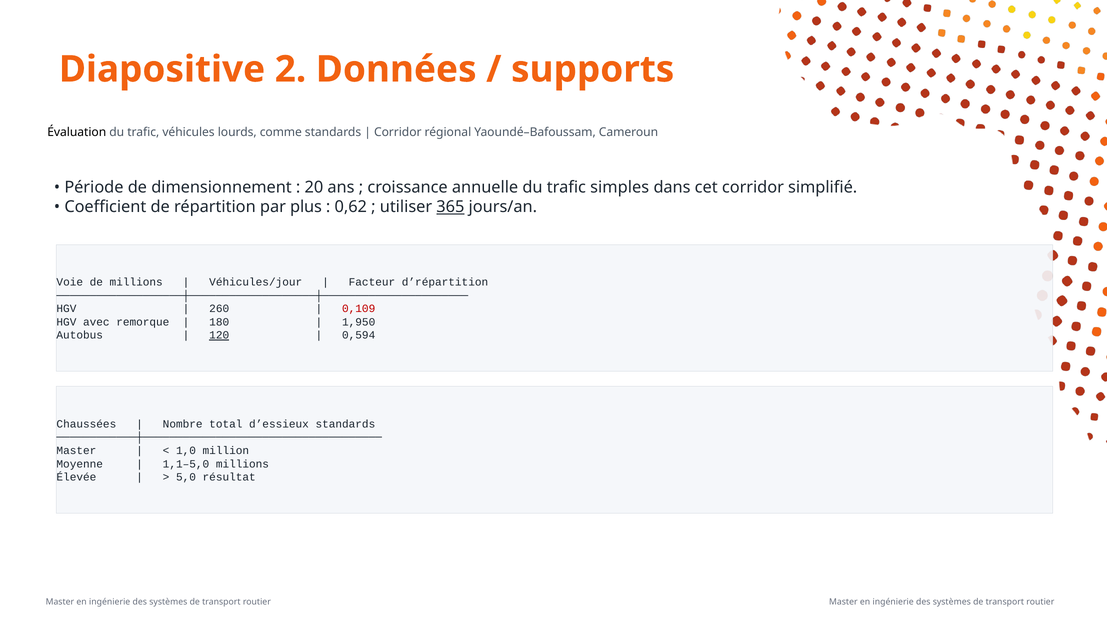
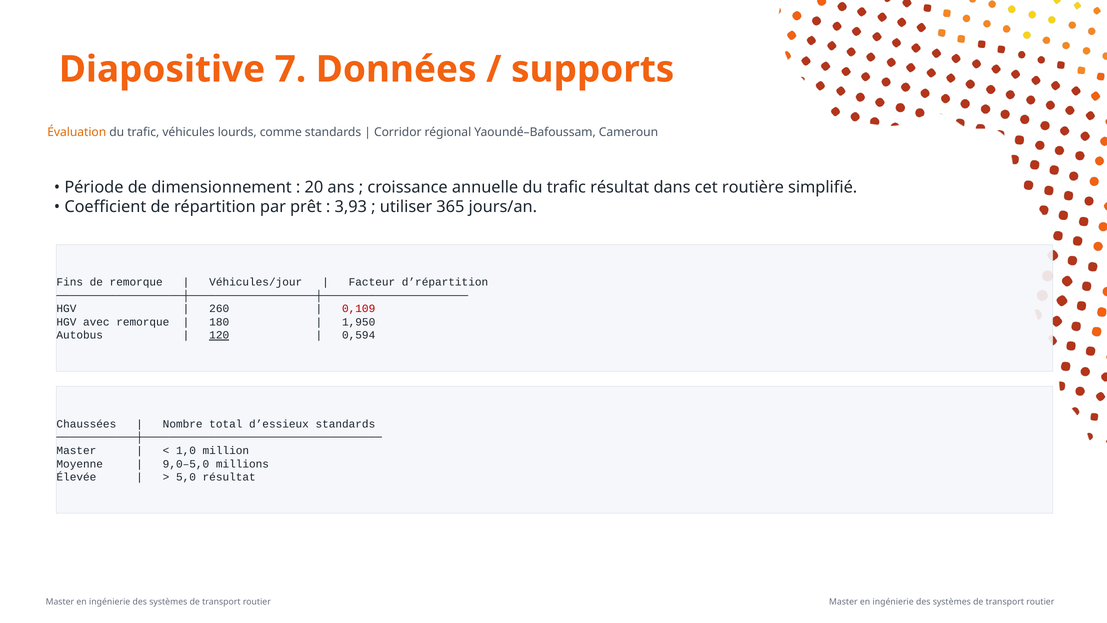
2: 2 -> 7
Évaluation colour: black -> orange
trafic simples: simples -> résultat
cet corridor: corridor -> routière
plus: plus -> prêt
0,62: 0,62 -> 3,93
365 underline: present -> none
Voie: Voie -> Fins
de millions: millions -> remorque
1,1–5,0: 1,1–5,0 -> 9,0–5,0
